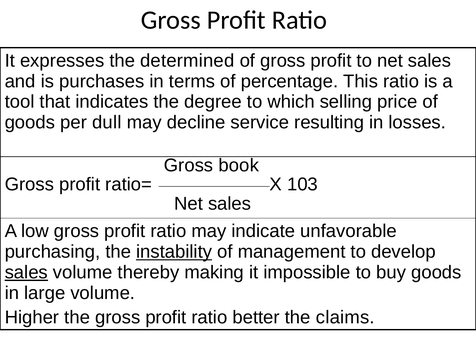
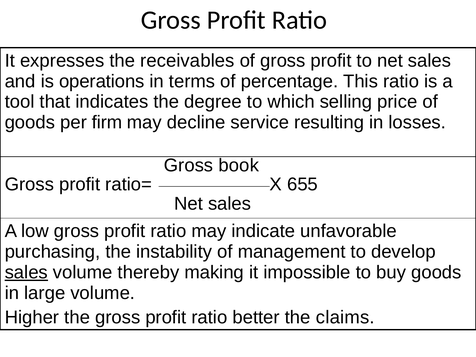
determined: determined -> receivables
purchases: purchases -> operations
dull: dull -> firm
103: 103 -> 655
instability underline: present -> none
